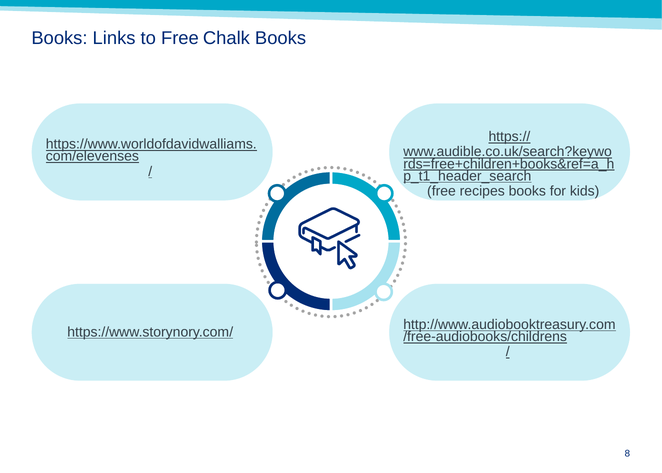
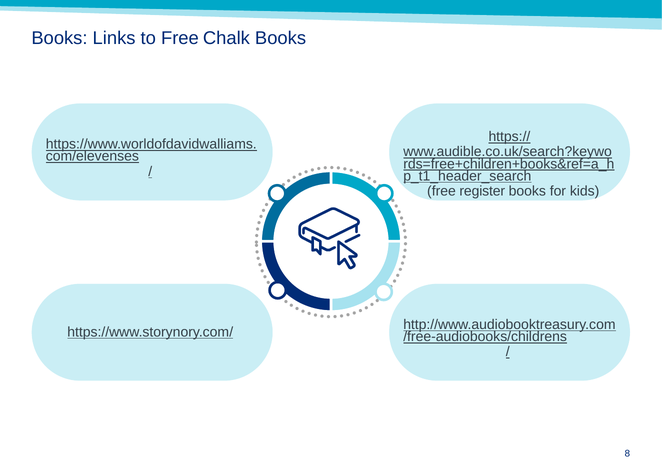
recipes: recipes -> register
